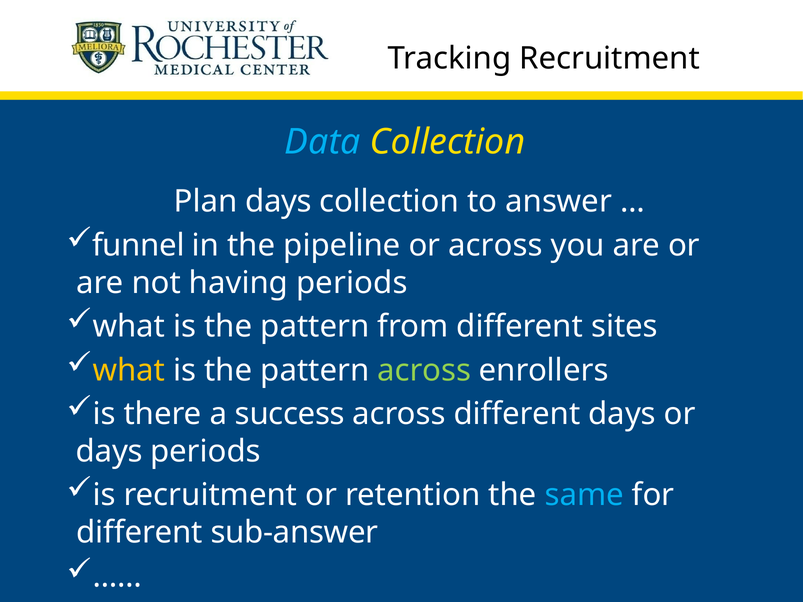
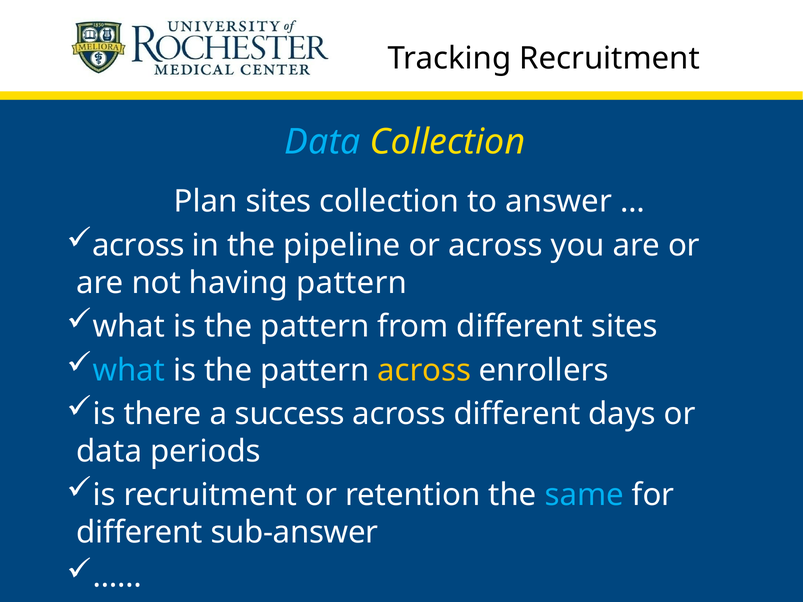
Plan days: days -> sites
funnel at (138, 245): funnel -> across
having periods: periods -> pattern
what at (129, 370) colour: yellow -> light blue
across at (424, 370) colour: light green -> yellow
days at (109, 452): days -> data
